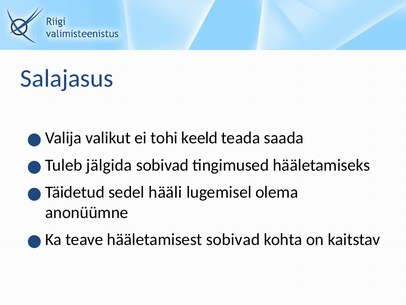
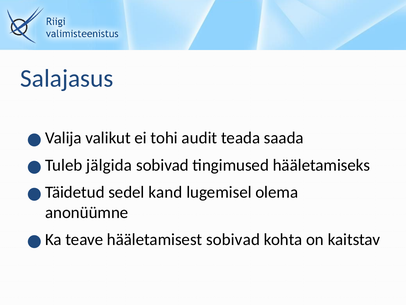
keeld: keeld -> audit
hääli: hääli -> kand
